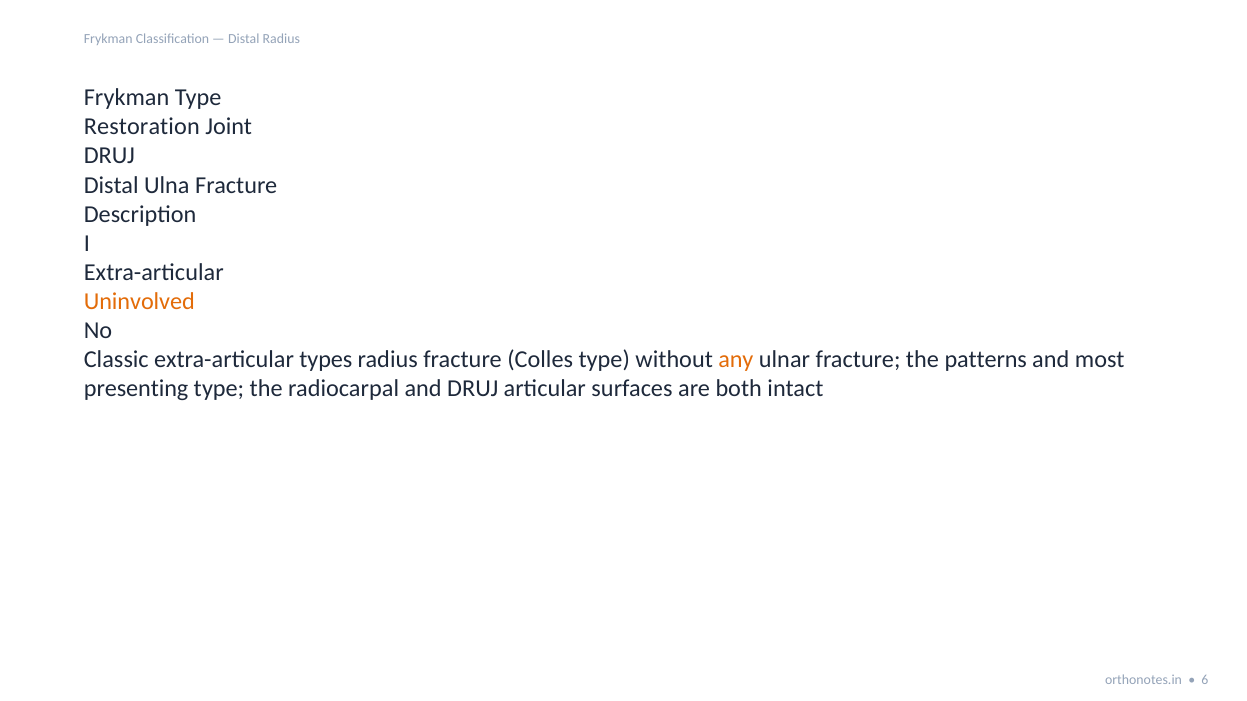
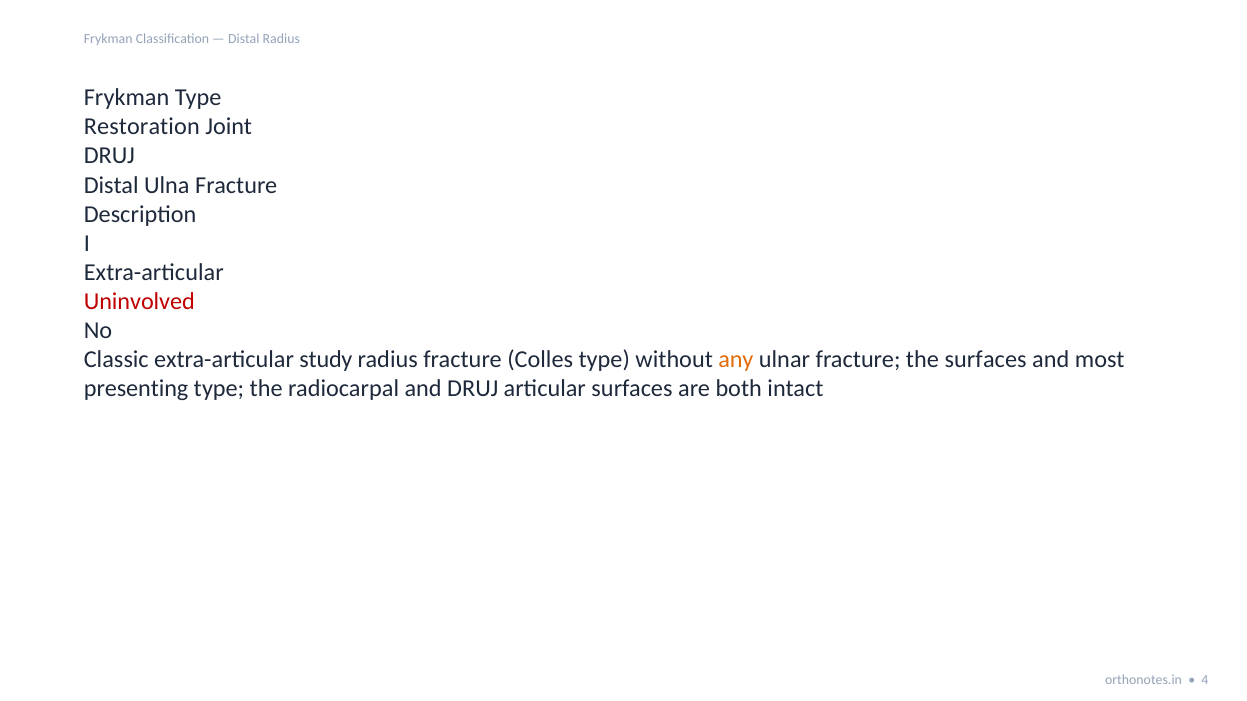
Uninvolved colour: orange -> red
types: types -> study
the patterns: patterns -> surfaces
6: 6 -> 4
